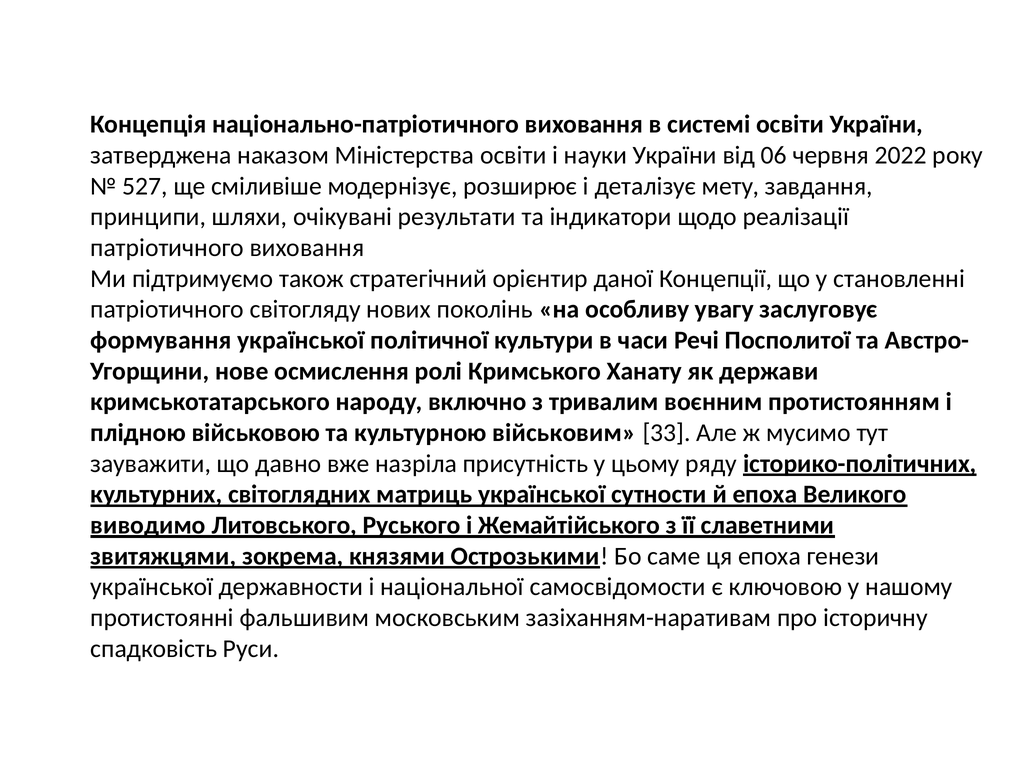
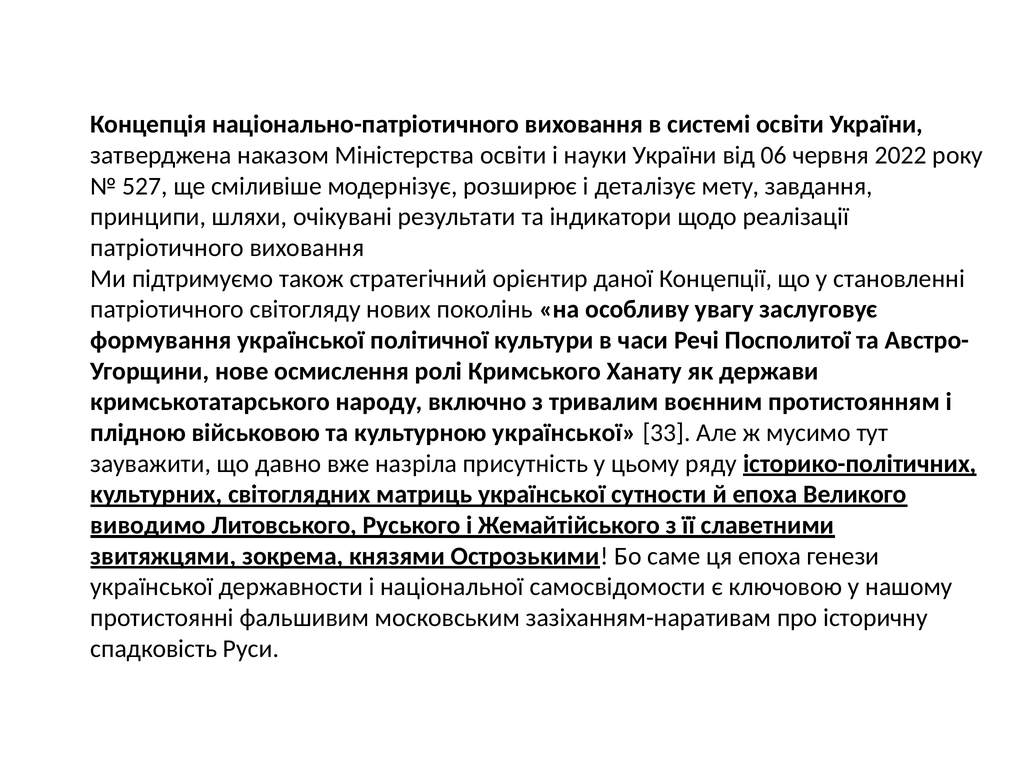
культурною військовим: військовим -> української
